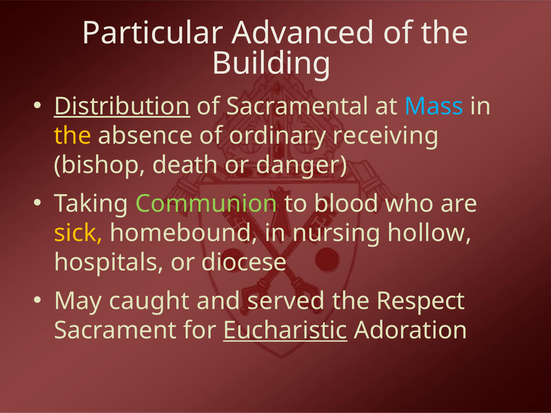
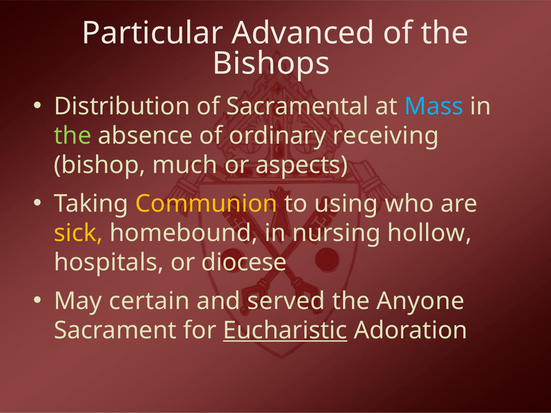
Building: Building -> Bishops
Distribution underline: present -> none
the at (73, 136) colour: yellow -> light green
death: death -> much
danger: danger -> aspects
Communion colour: light green -> yellow
blood: blood -> using
caught: caught -> certain
Respect: Respect -> Anyone
